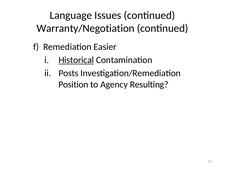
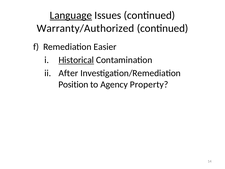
Language underline: none -> present
Warranty/Negotiation: Warranty/Negotiation -> Warranty/Authorized
Posts: Posts -> After
Resulting: Resulting -> Property
